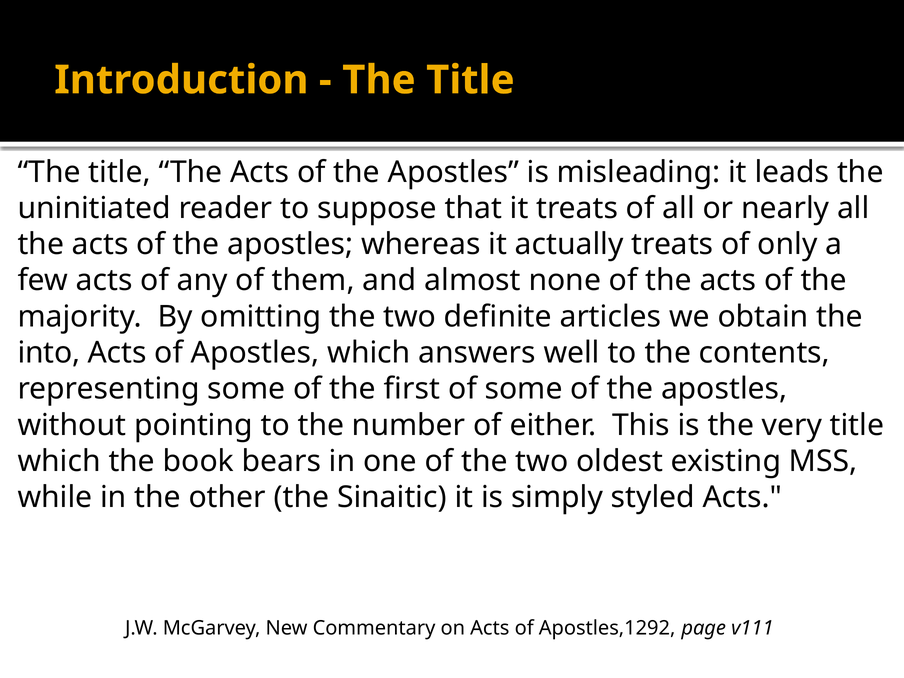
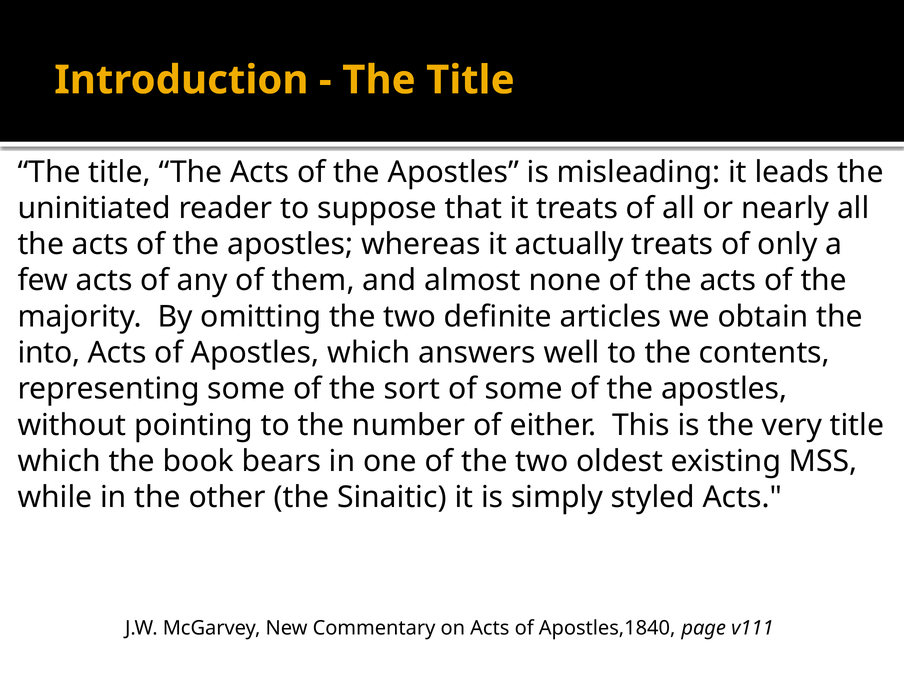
first: first -> sort
Apostles,1292: Apostles,1292 -> Apostles,1840
